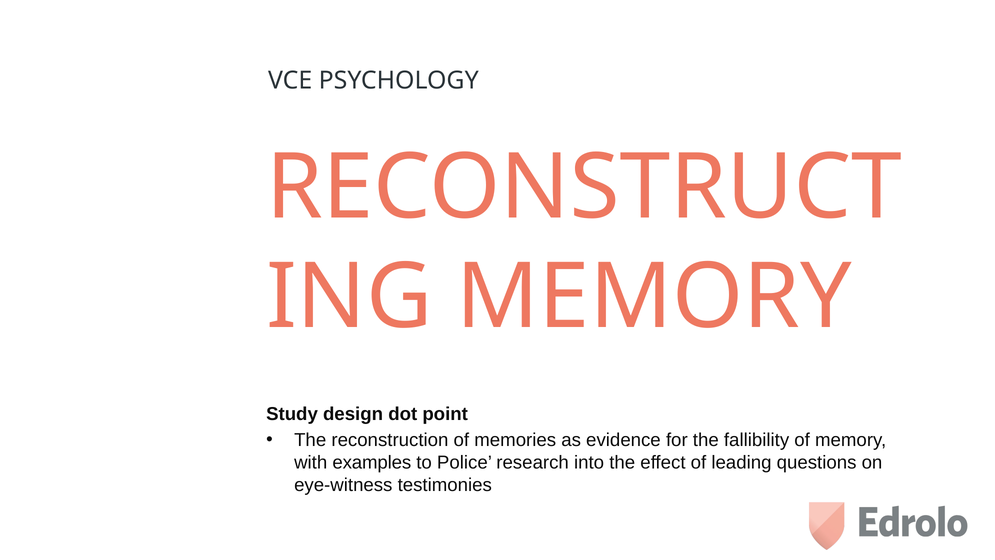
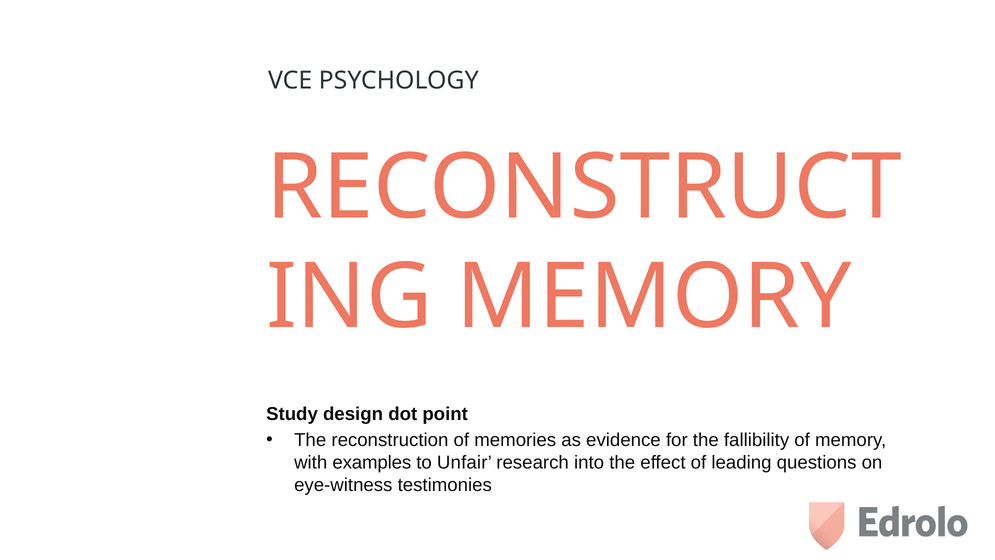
Police: Police -> Unfair
